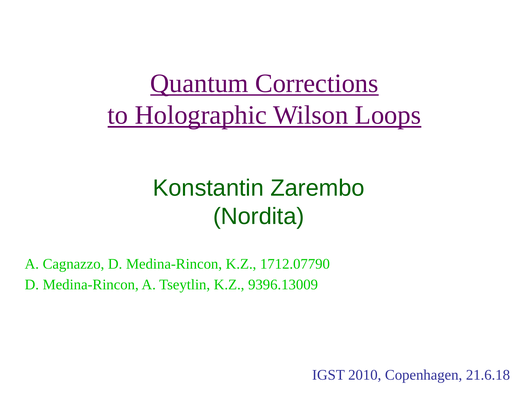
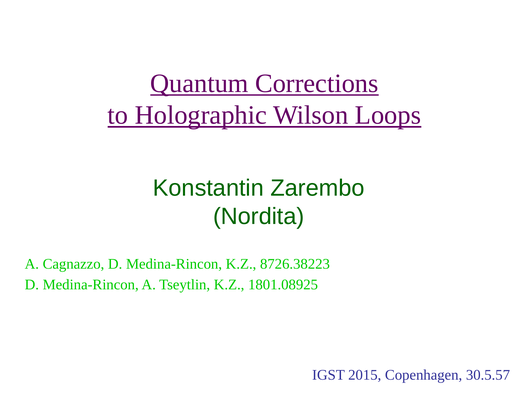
1712.07790: 1712.07790 -> 8726.38223
9396.13009: 9396.13009 -> 1801.08925
2010: 2010 -> 2015
21.6.18: 21.6.18 -> 30.5.57
